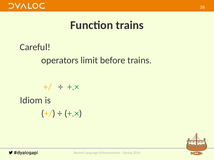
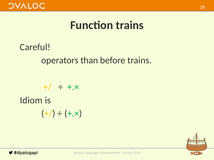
limit: limit -> than
